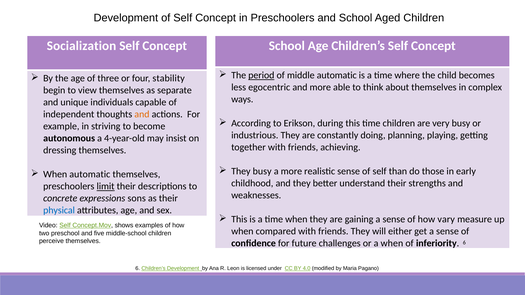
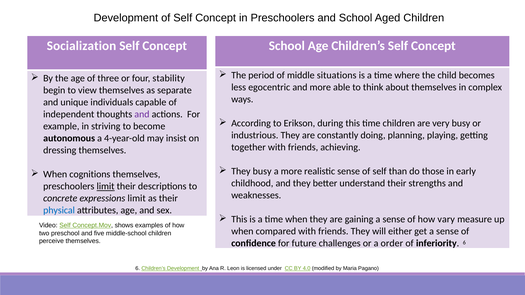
period underline: present -> none
middle automatic: automatic -> situations
and at (142, 114) colour: orange -> purple
When automatic: automatic -> cognitions
expressions sons: sons -> limit
a when: when -> order
